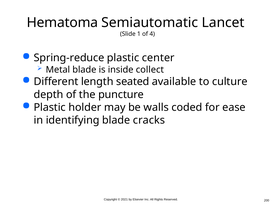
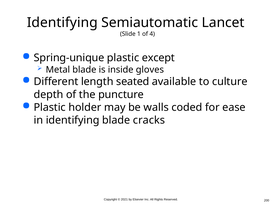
Hematoma at (62, 22): Hematoma -> Identifying
Spring-reduce: Spring-reduce -> Spring-unique
center: center -> except
collect: collect -> gloves
